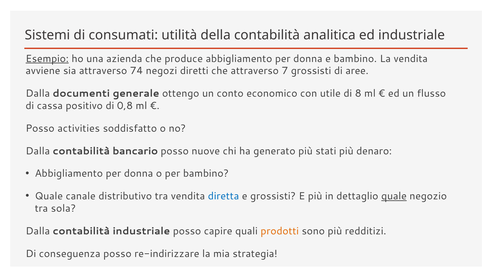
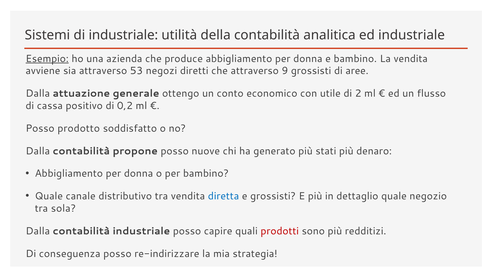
di consumati: consumati -> industriale
74: 74 -> 53
7: 7 -> 9
documenti: documenti -> attuazione
8: 8 -> 2
0,8: 0,8 -> 0,2
activities: activities -> prodotto
bancario: bancario -> propone
quale at (394, 196) underline: present -> none
prodotti colour: orange -> red
